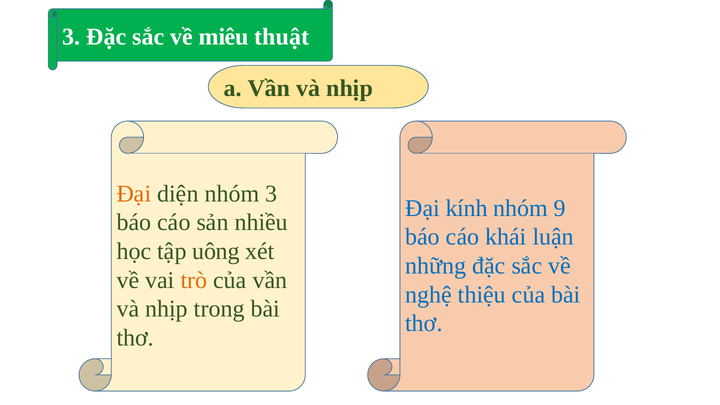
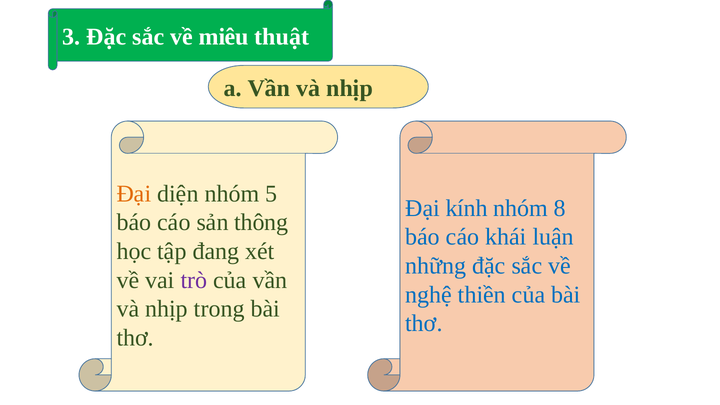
nhóm 3: 3 -> 5
9: 9 -> 8
nhiều: nhiều -> thông
uông: uông -> đang
trò colour: orange -> purple
thiệu: thiệu -> thiền
